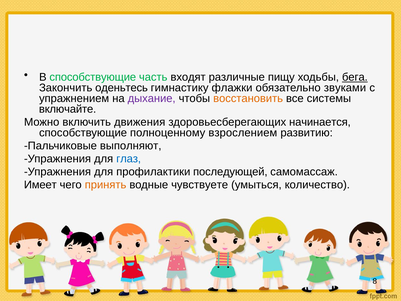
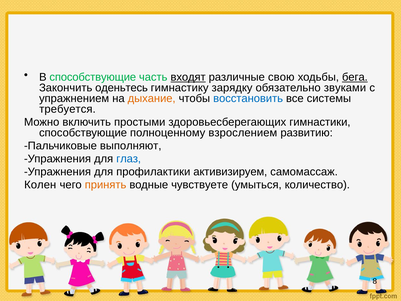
входят underline: none -> present
пищу: пищу -> свою
флажки: флажки -> зарядку
дыхание colour: purple -> orange
восстановить colour: orange -> blue
включайте: включайте -> требуется
движения: движения -> простыми
начинается: начинается -> гимнастики
последующей: последующей -> активизируем
Имеет: Имеет -> Колен
